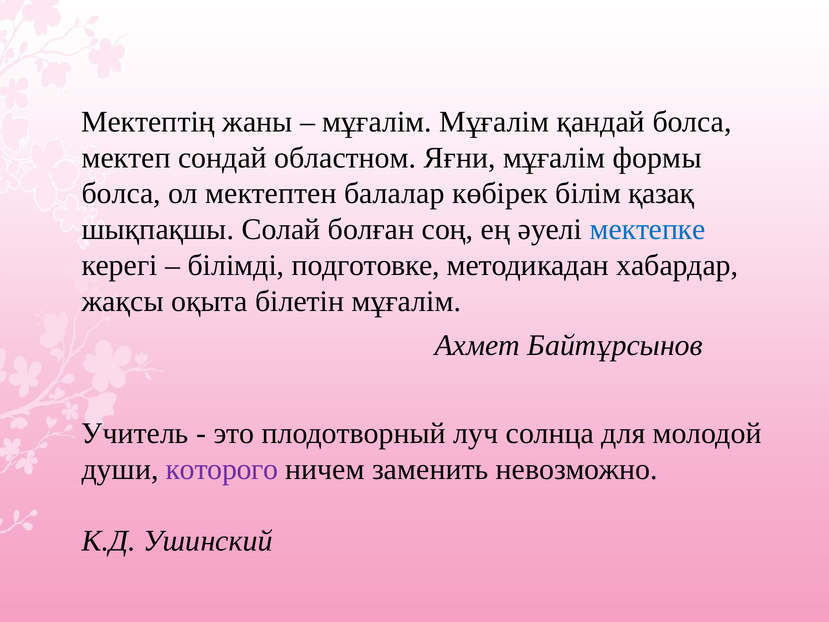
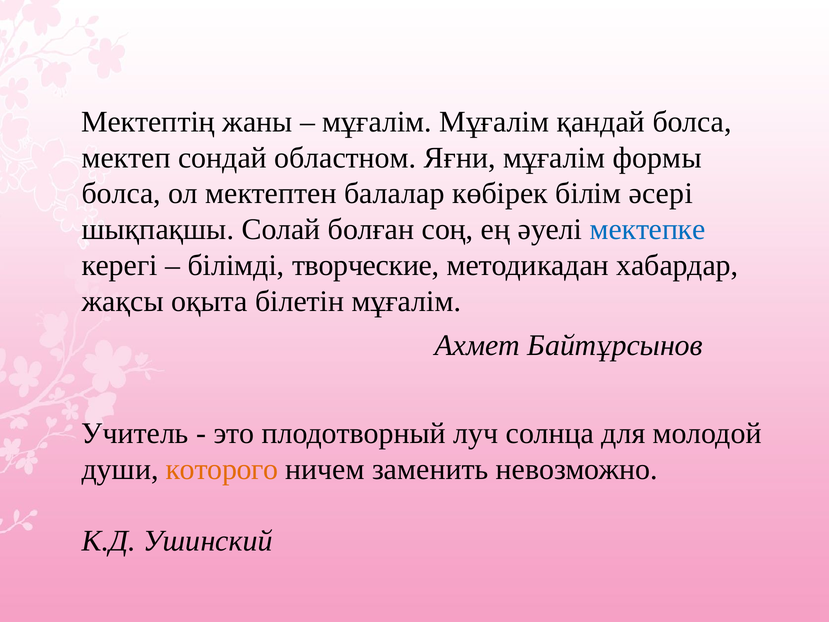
қазақ: қазақ -> әсері
подготовке: подготовке -> творческие
которого colour: purple -> orange
